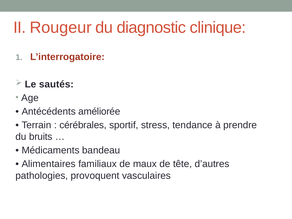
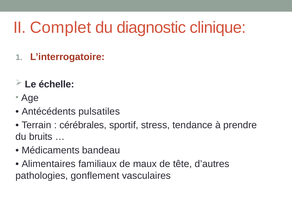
Rougeur: Rougeur -> Complet
sautés: sautés -> échelle
améliorée: améliorée -> pulsatiles
provoquent: provoquent -> gonflement
